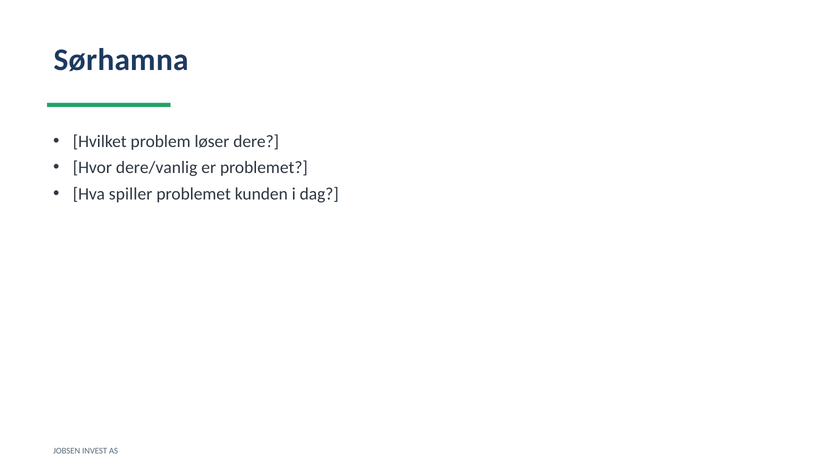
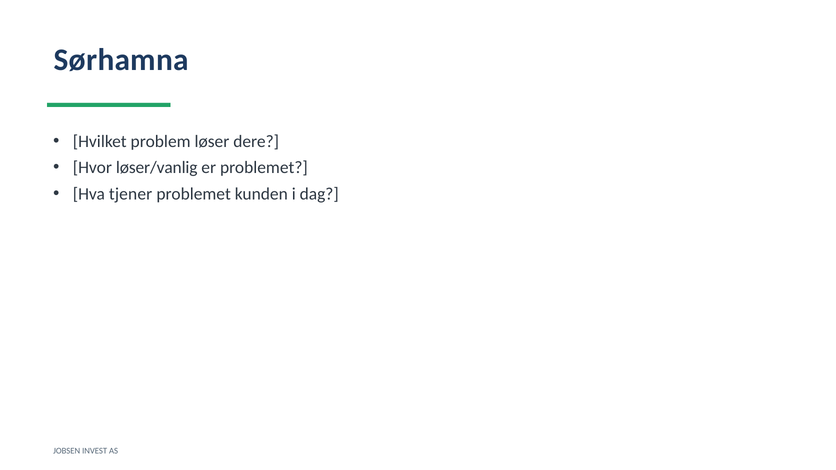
dere/vanlig: dere/vanlig -> løser/vanlig
spiller: spiller -> tjener
